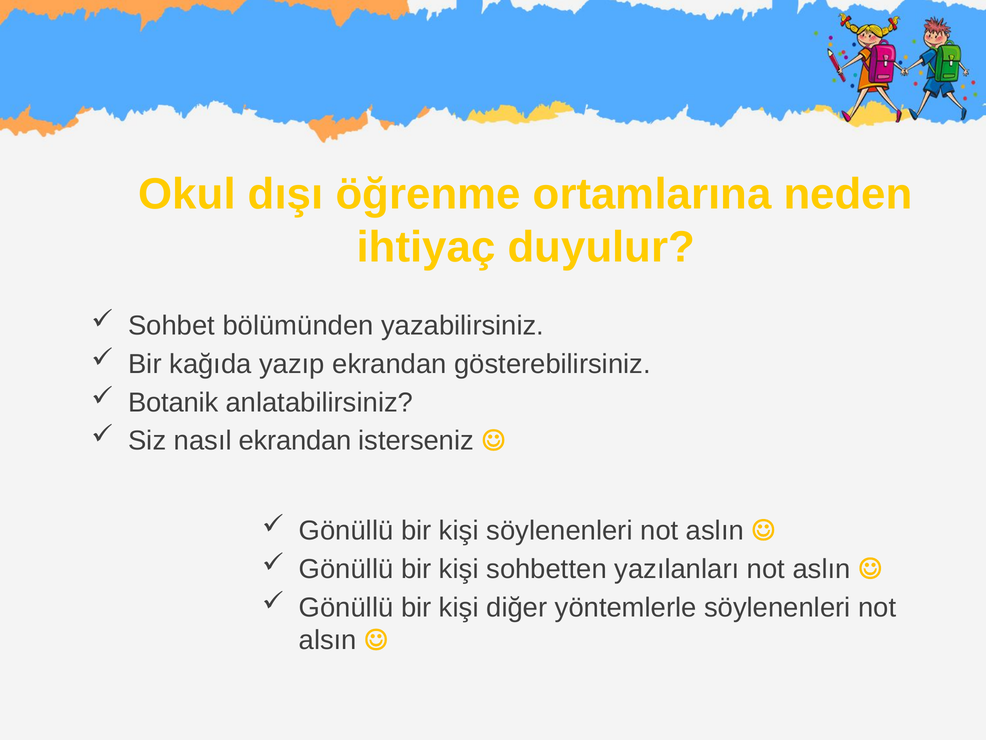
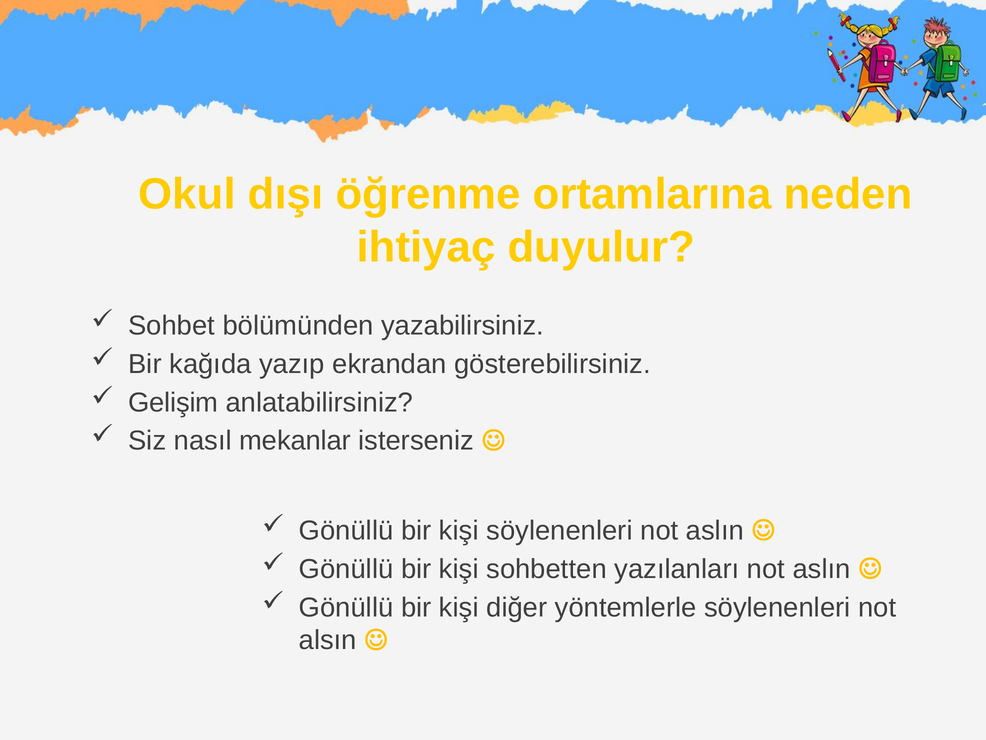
Botanik: Botanik -> Gelişim
nasıl ekrandan: ekrandan -> mekanlar
